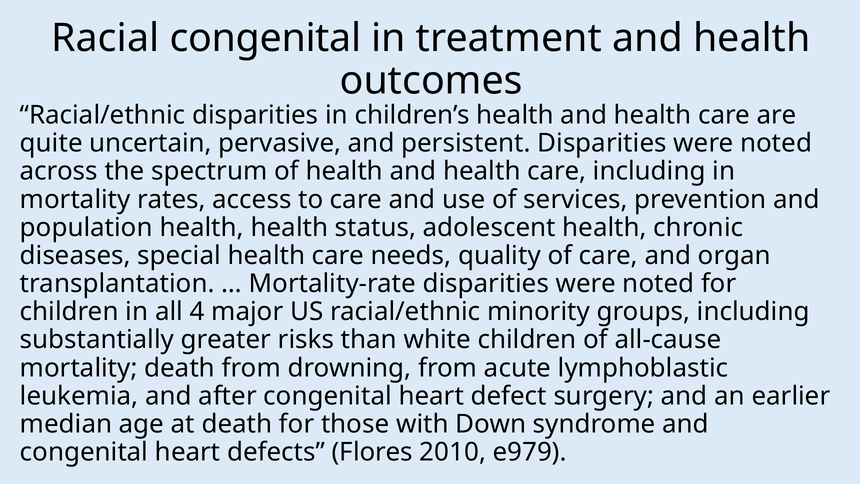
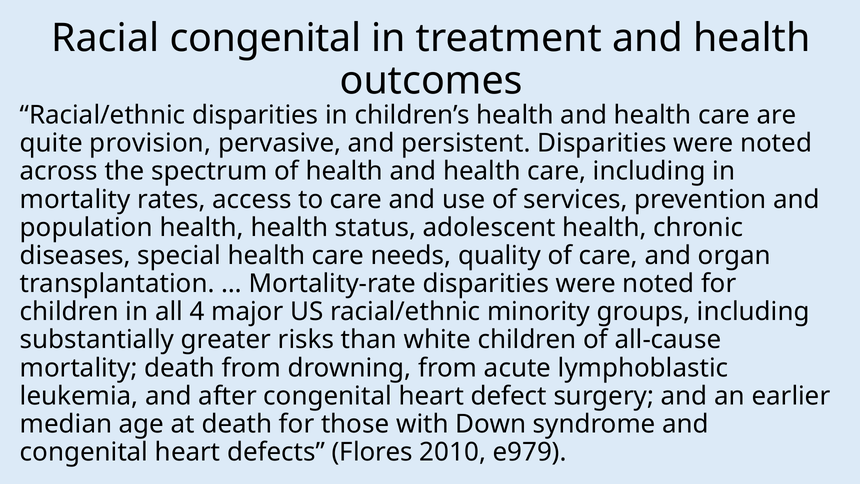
uncertain: uncertain -> provision
